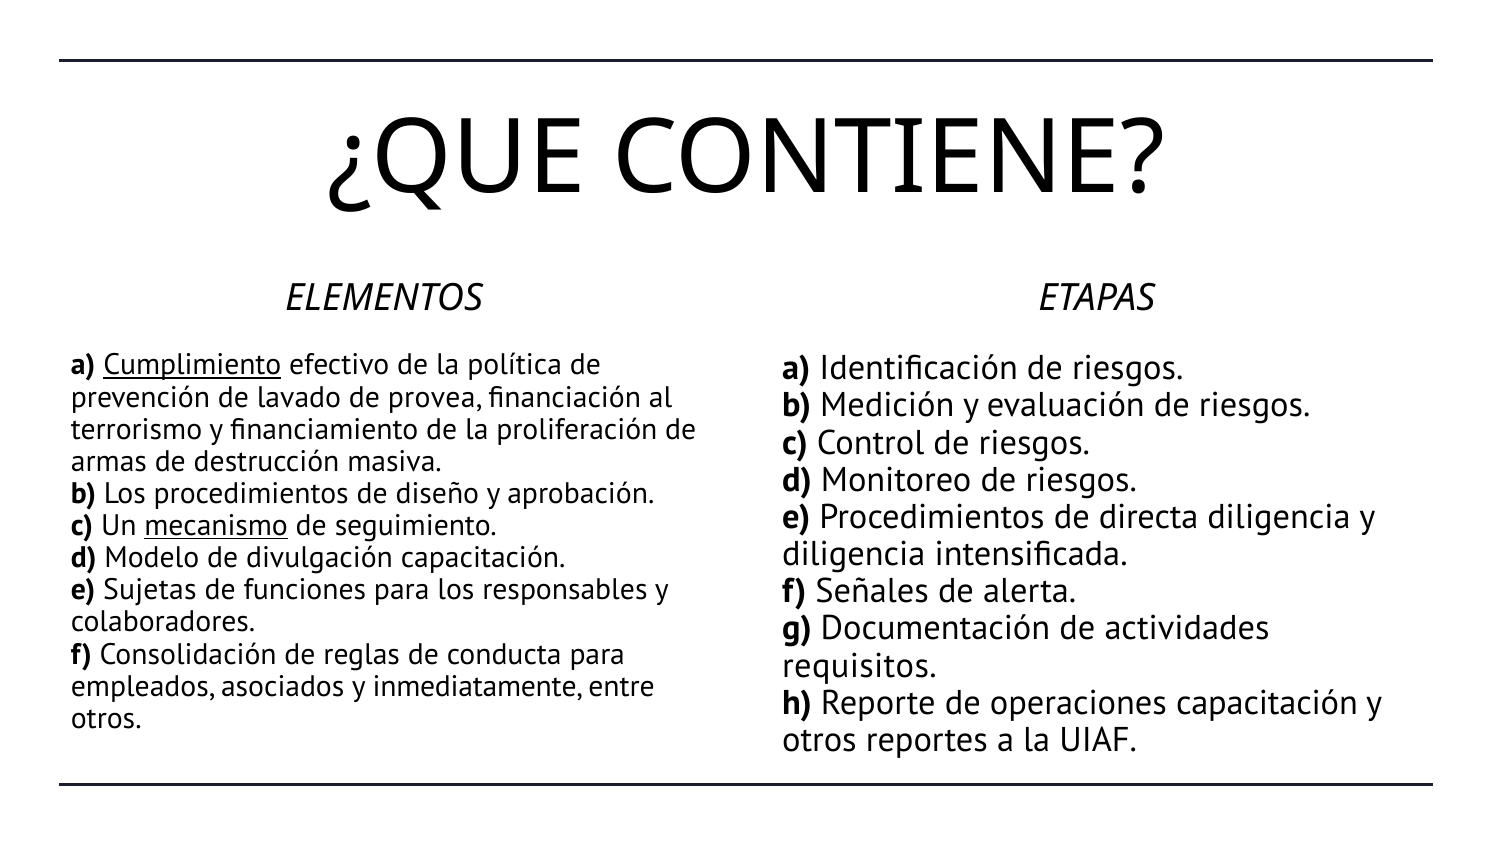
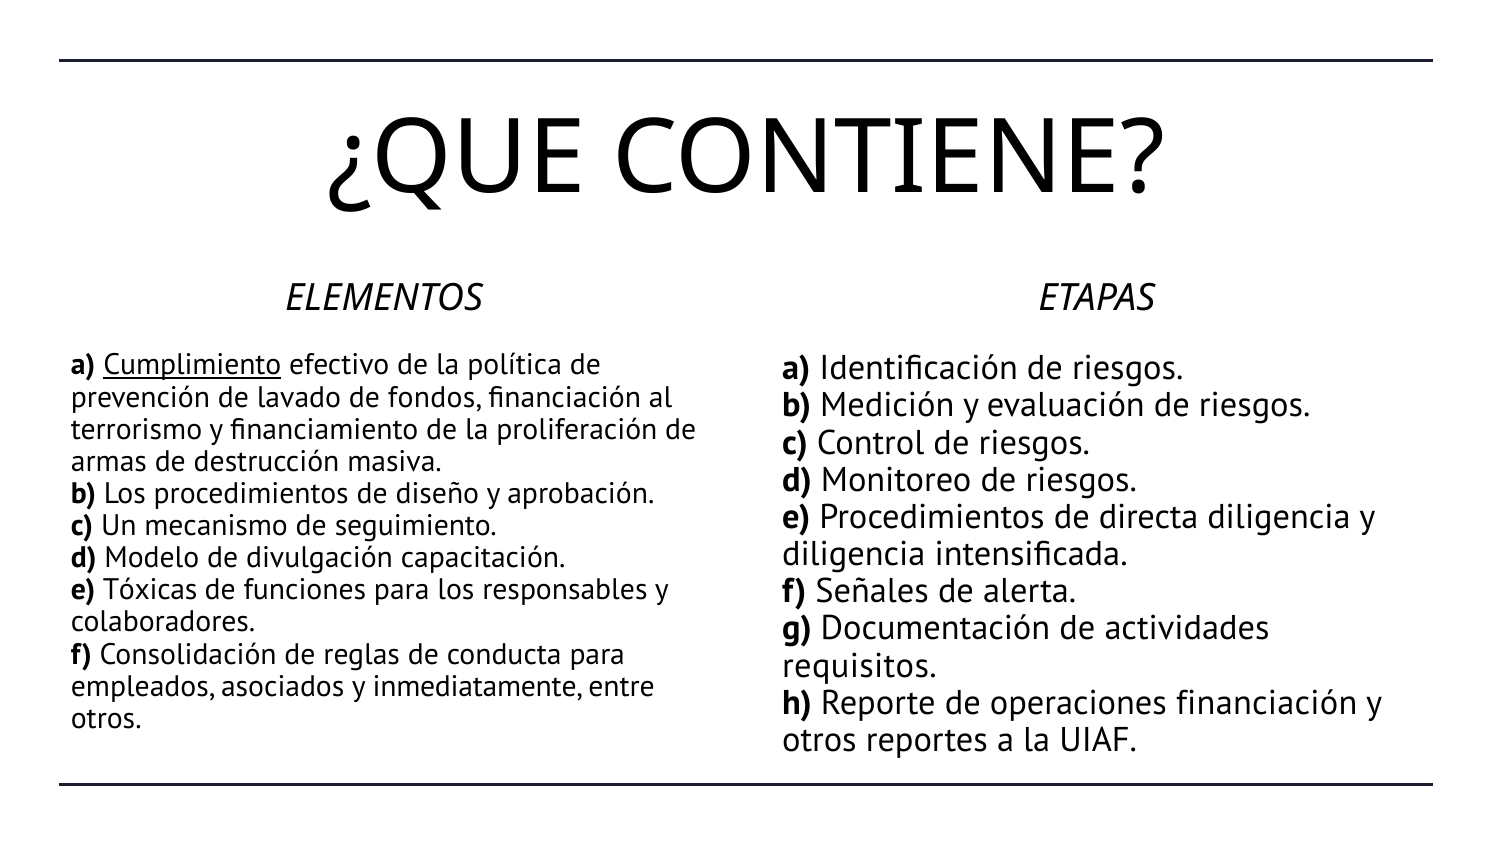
provea: provea -> fondos
mecanismo underline: present -> none
Sujetas: Sujetas -> Tóxicas
operaciones capacitación: capacitación -> financiación
